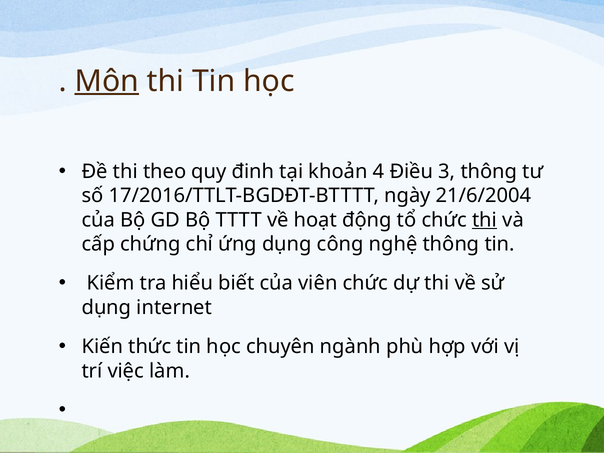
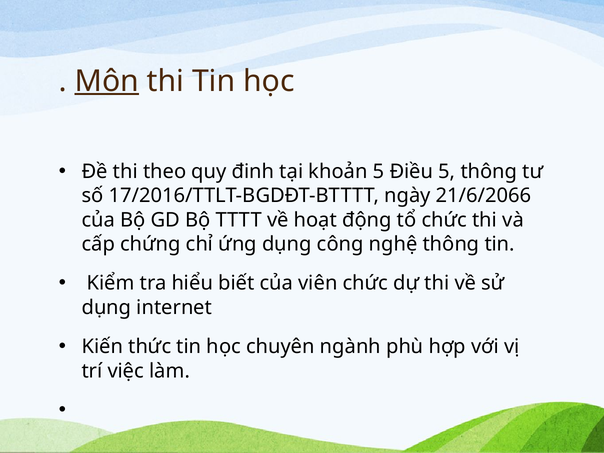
khoản 4: 4 -> 5
Điều 3: 3 -> 5
21/6/2004: 21/6/2004 -> 21/6/2066
thi at (485, 220) underline: present -> none
